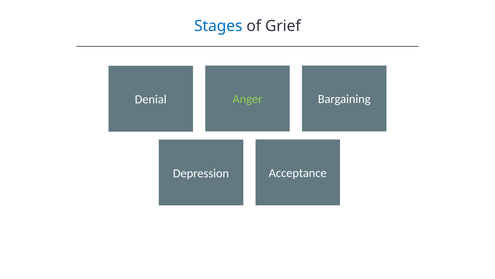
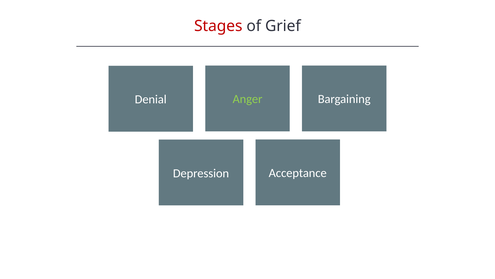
Stages colour: blue -> red
